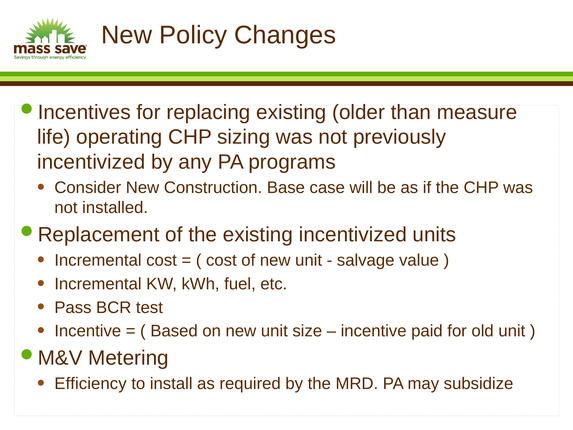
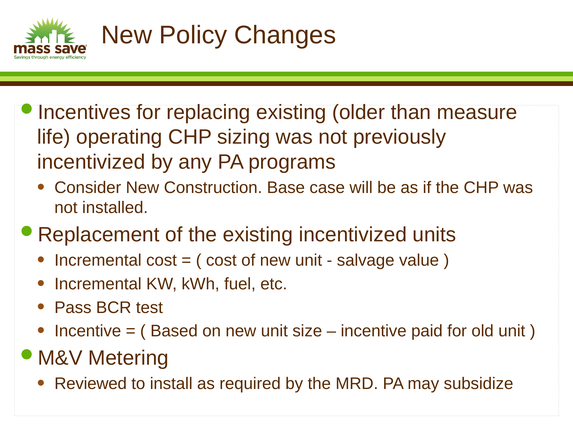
Efficiency: Efficiency -> Reviewed
